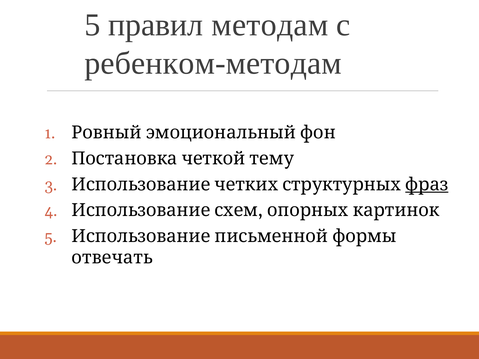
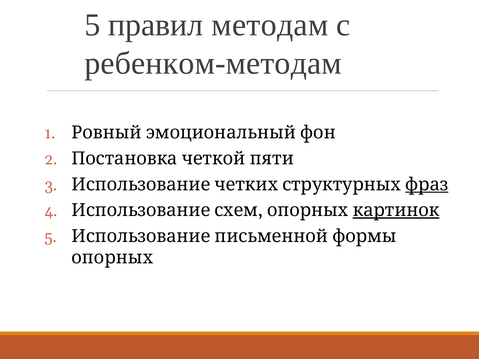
тему: тему -> пяти
картинок underline: none -> present
отвечать at (112, 258): отвечать -> опорных
